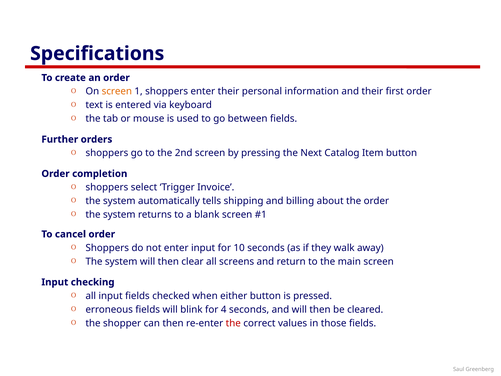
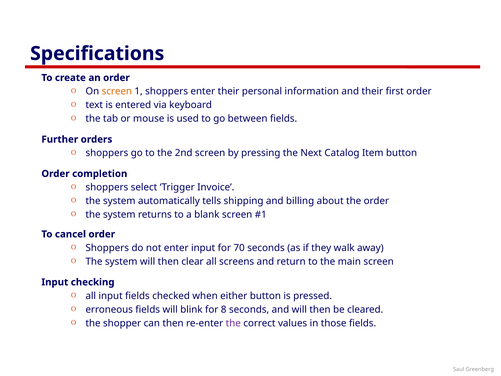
10: 10 -> 70
4: 4 -> 8
the at (233, 323) colour: red -> purple
